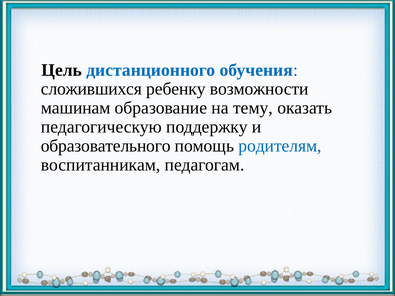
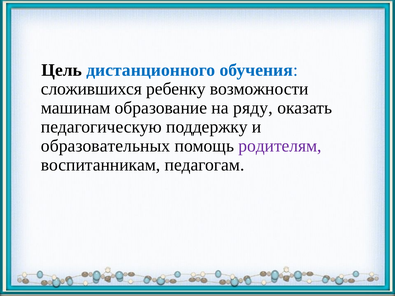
тему: тему -> ряду
образовательного: образовательного -> образовательных
родителям colour: blue -> purple
